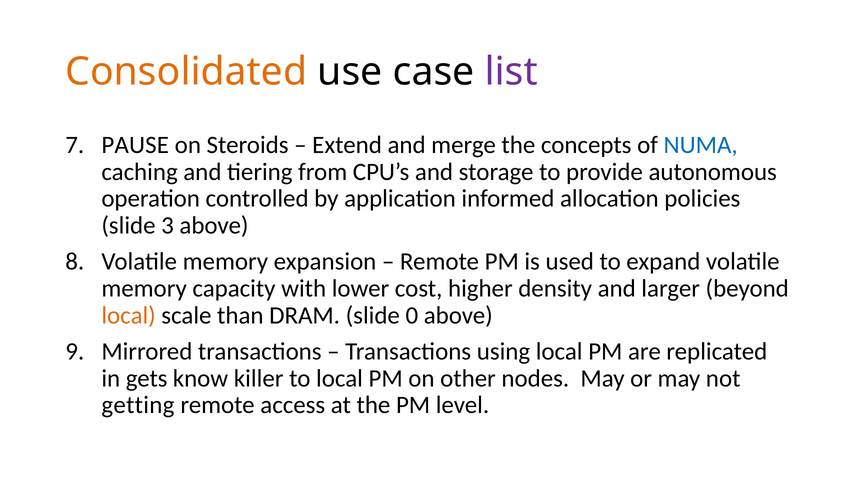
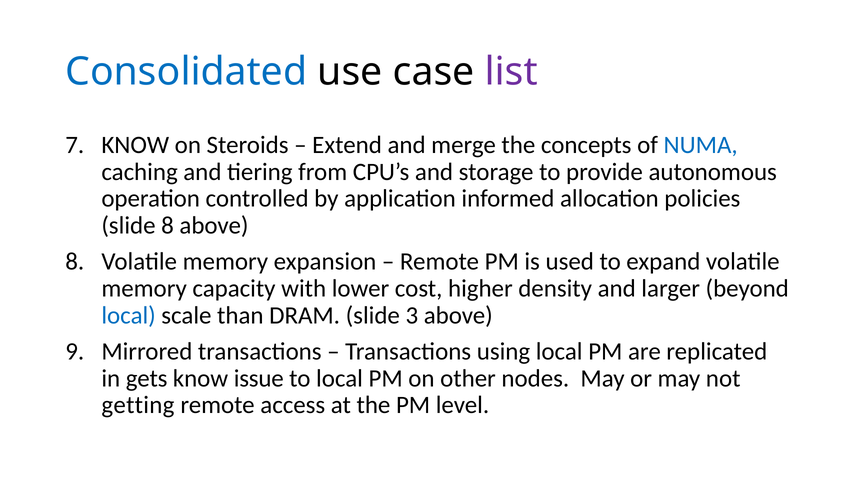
Consolidated colour: orange -> blue
PAUSE at (135, 145): PAUSE -> KNOW
slide 3: 3 -> 8
local at (129, 315) colour: orange -> blue
0: 0 -> 3
killer: killer -> issue
